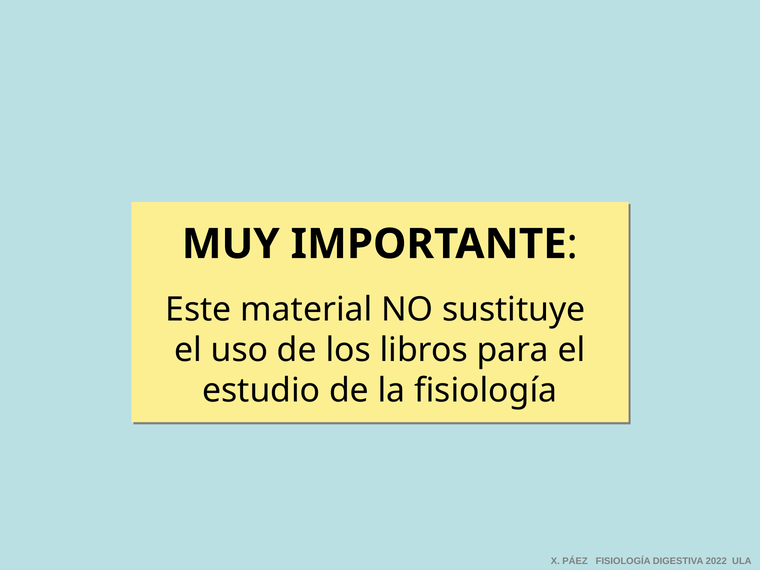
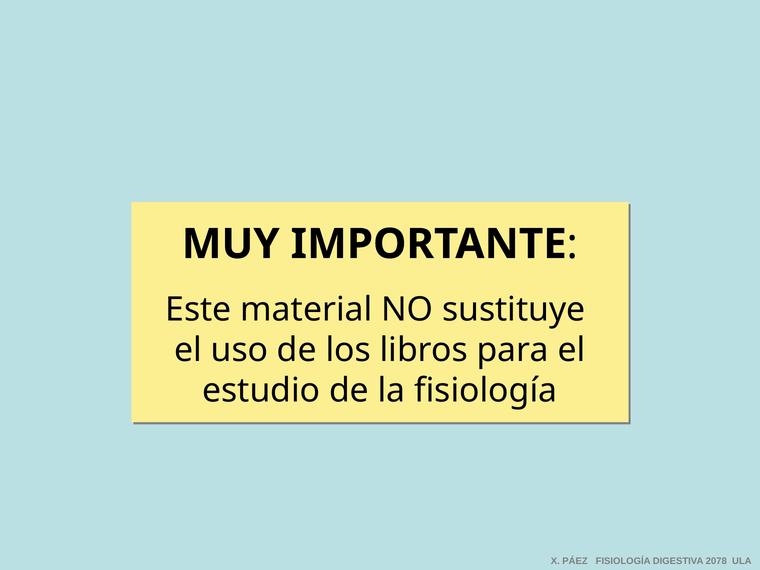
2022: 2022 -> 2078
